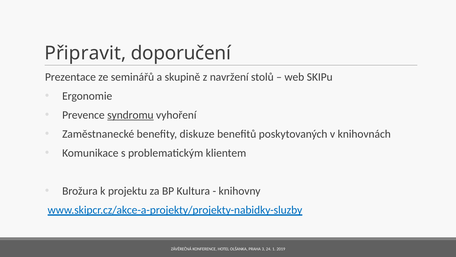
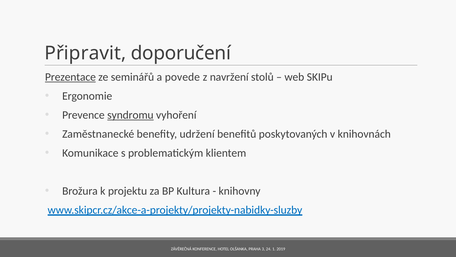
Prezentace underline: none -> present
skupině: skupině -> povede
diskuze: diskuze -> udržení
